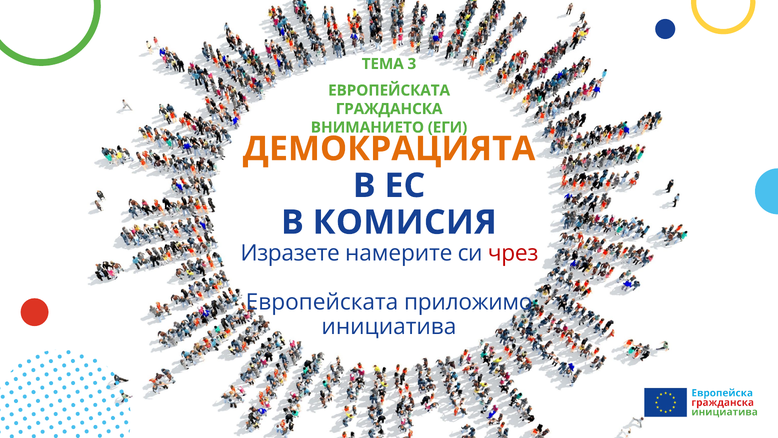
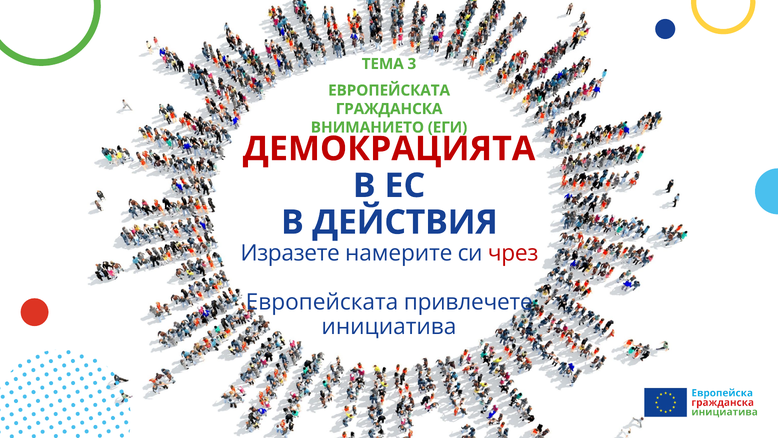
ДЕМОКРАЦИЯТА colour: orange -> red
КОМИСИЯ: КОМИСИЯ -> ДЕЙСТВИЯ
приложимо: приложимо -> привлечете
